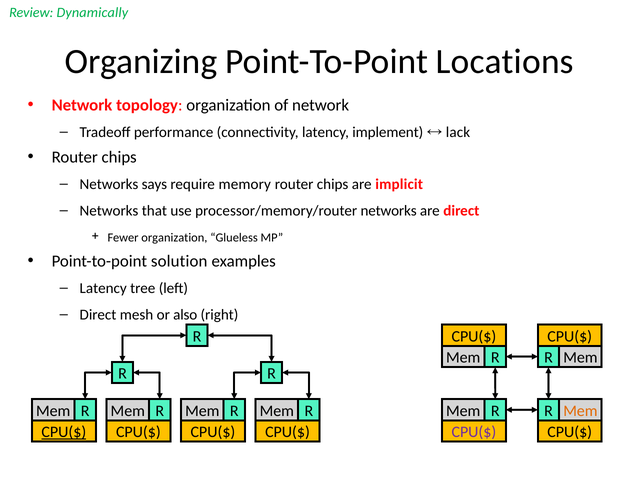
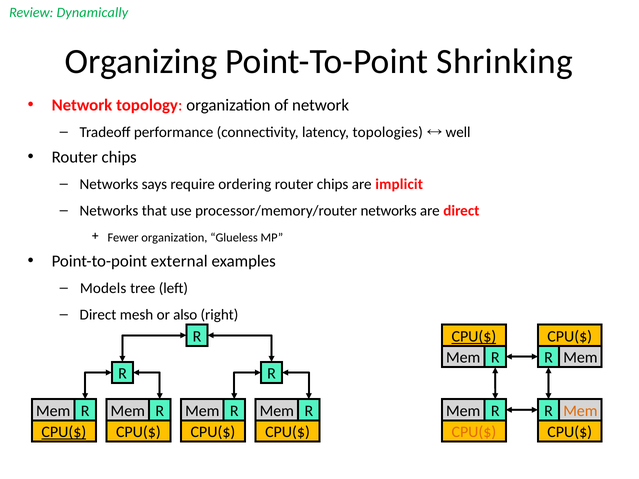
Locations: Locations -> Shrinking
implement: implement -> topologies
lack: lack -> well
memory: memory -> ordering
solution: solution -> external
Latency at (103, 288): Latency -> Models
CPU($ at (474, 337) underline: none -> present
CPU($ at (474, 432) colour: purple -> orange
